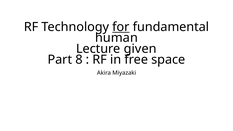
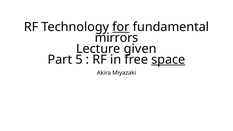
human: human -> mirrors
8: 8 -> 5
space underline: none -> present
